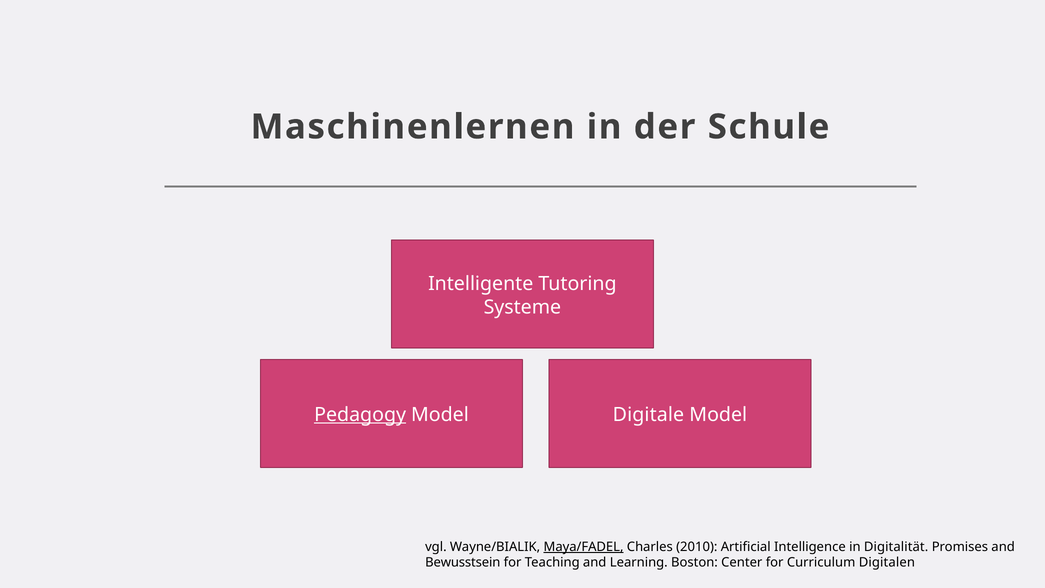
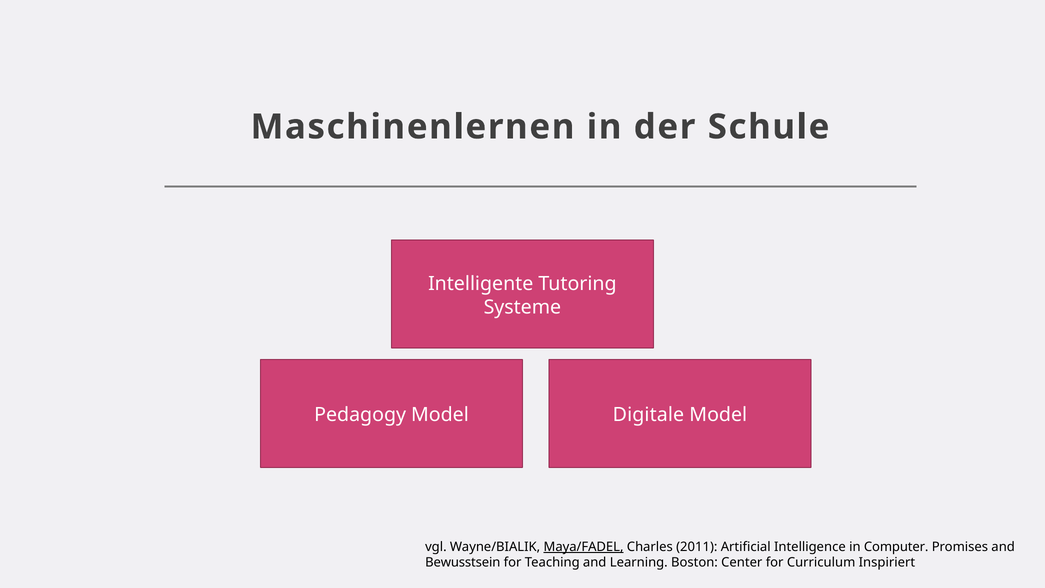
Pedagogy underline: present -> none
2010: 2010 -> 2011
Digitalität: Digitalität -> Computer
Digitalen: Digitalen -> Inspiriert
